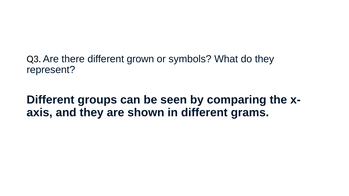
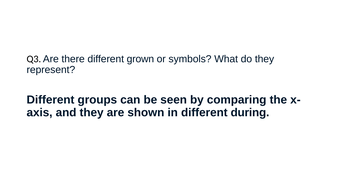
grams: grams -> during
